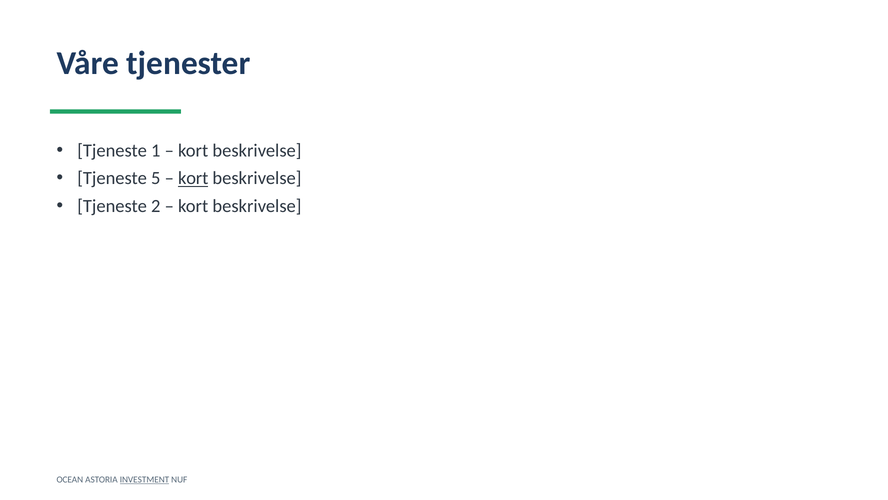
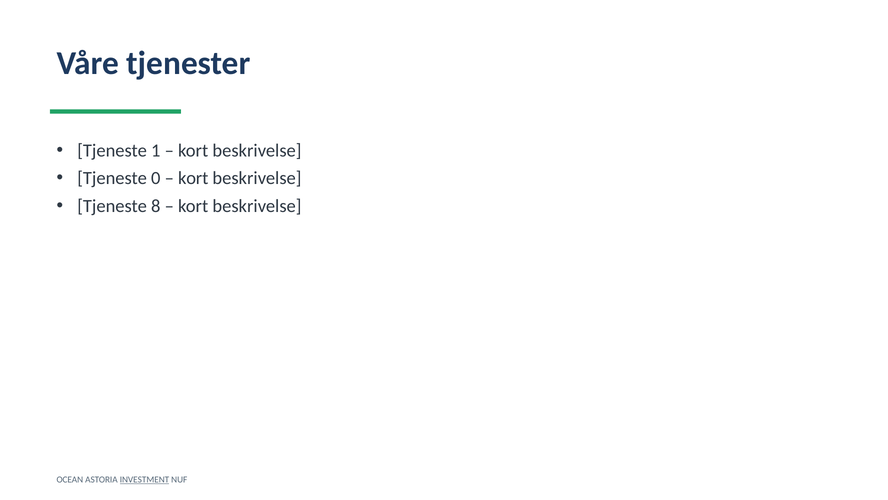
5: 5 -> 0
kort at (193, 178) underline: present -> none
2: 2 -> 8
